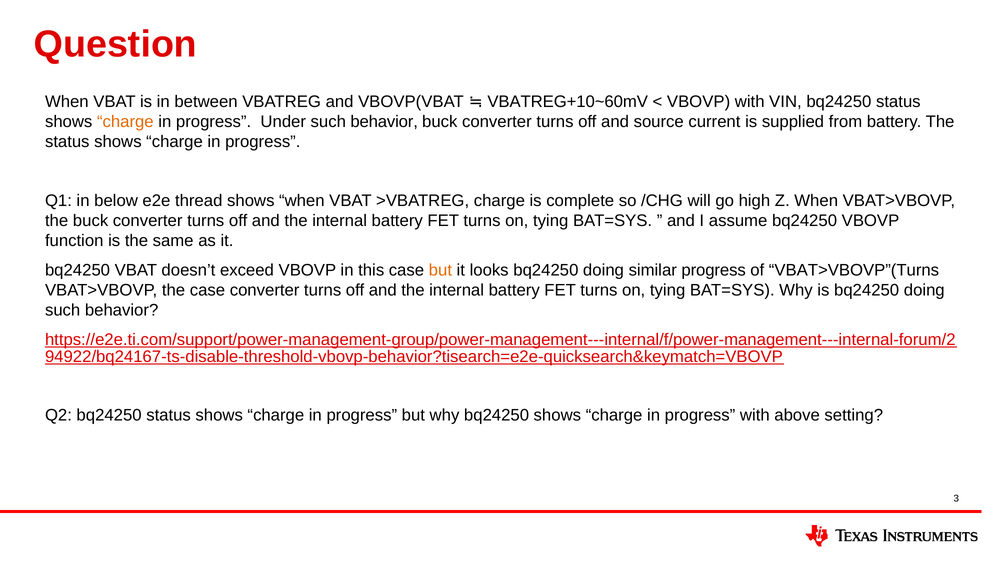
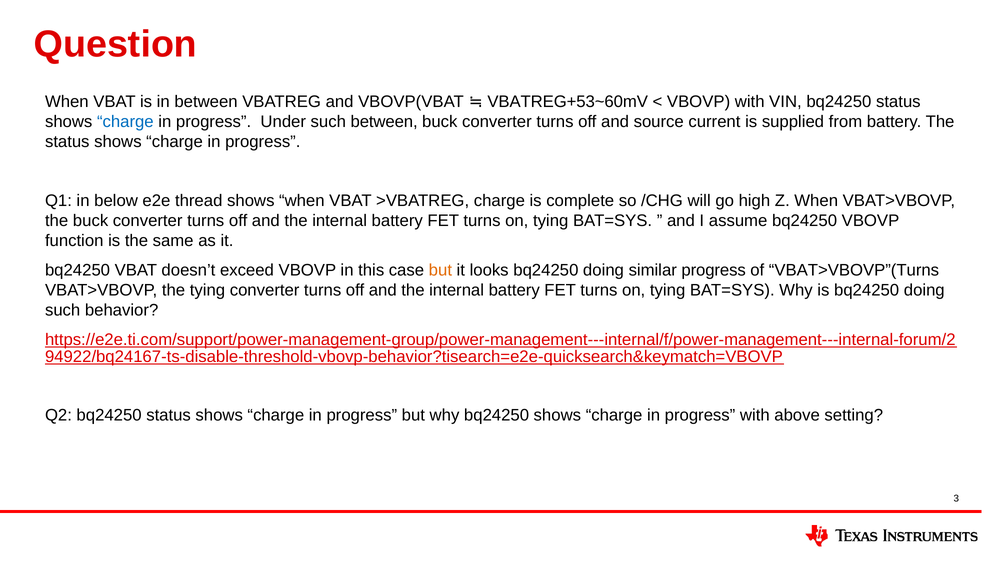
VBATREG+10~60mV: VBATREG+10~60mV -> VBATREG+53~60mV
charge at (125, 122) colour: orange -> blue
Under such behavior: behavior -> between
the case: case -> tying
